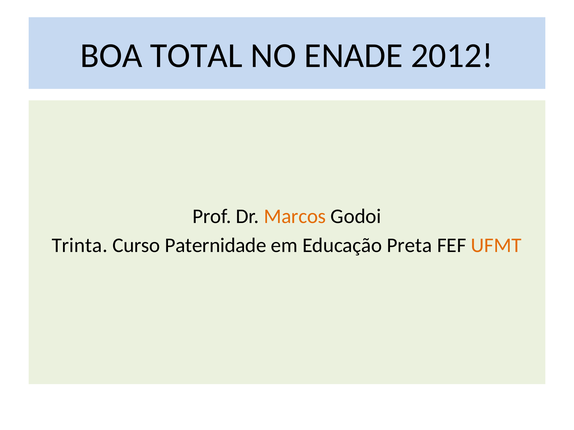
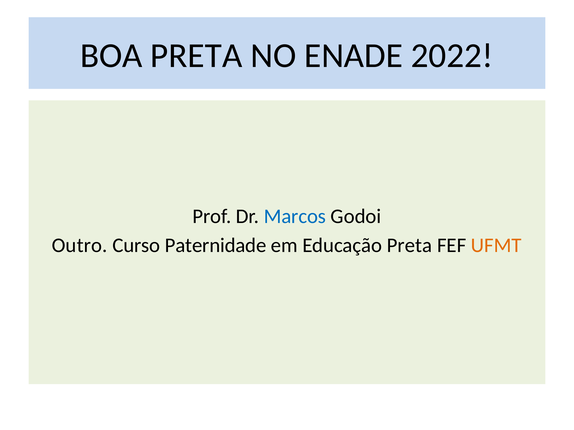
BOA TOTAL: TOTAL -> PRETA
2012: 2012 -> 2022
Marcos colour: orange -> blue
Trinta: Trinta -> Outro
